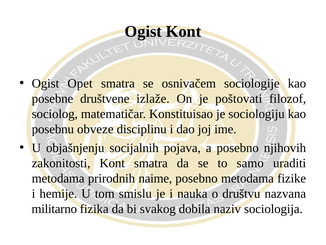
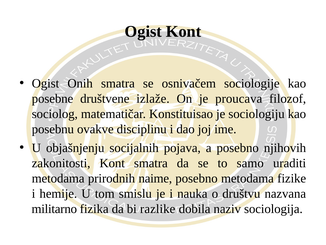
Opet: Opet -> Onih
poštovati: poštovati -> proucava
obveze: obveze -> ovakve
svakog: svakog -> razlike
